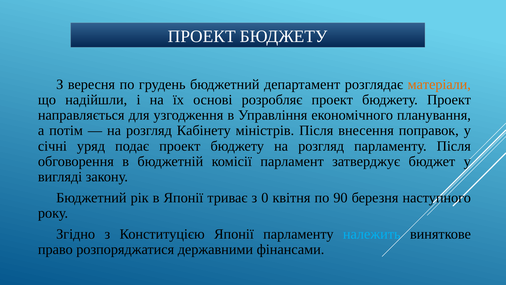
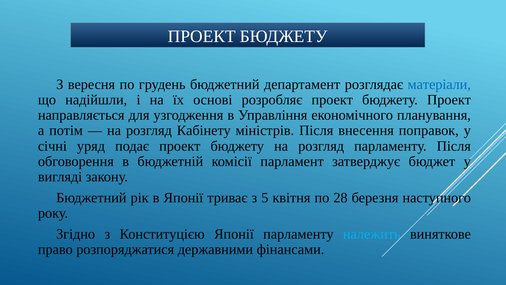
матеріали colour: orange -> blue
0: 0 -> 5
90: 90 -> 28
